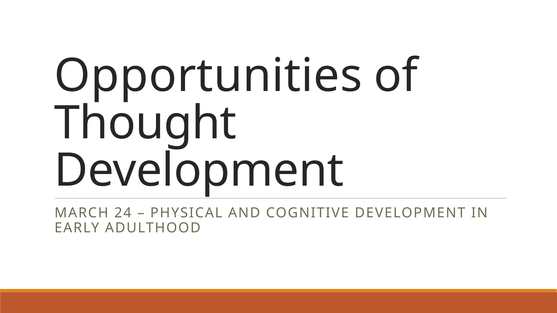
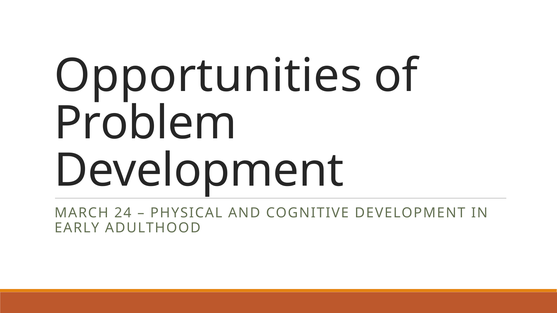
Thought: Thought -> Problem
